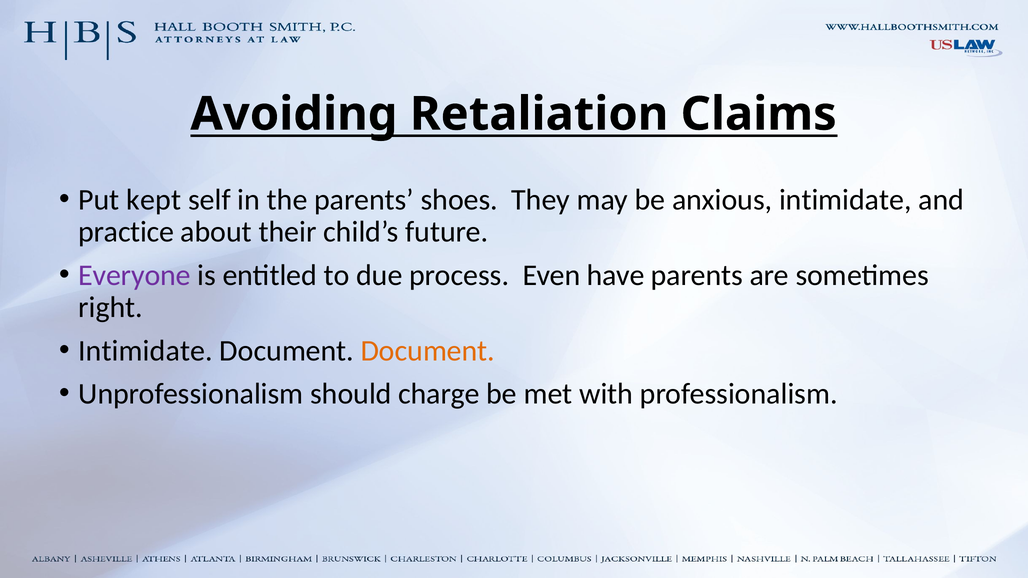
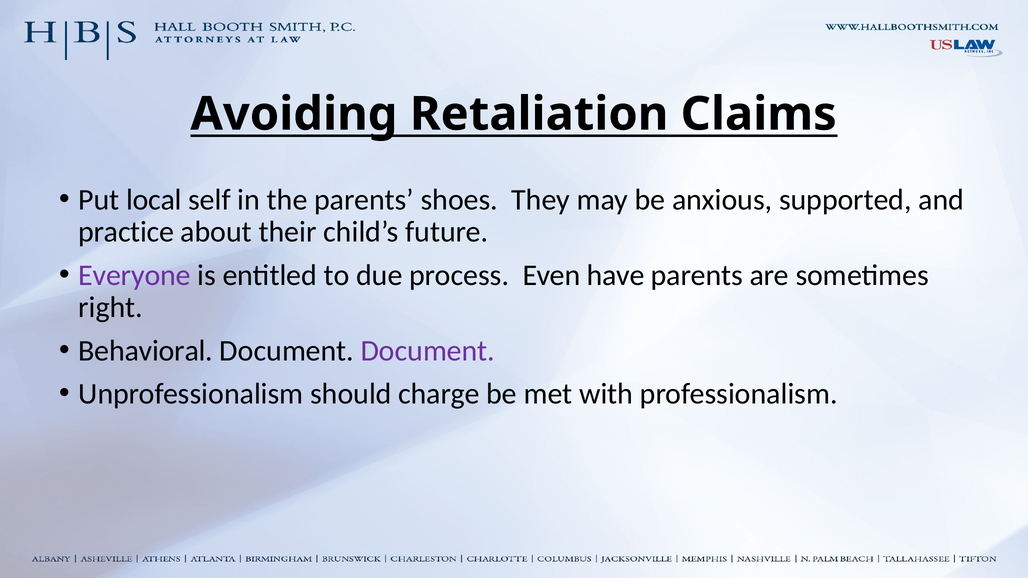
kept: kept -> local
anxious intimidate: intimidate -> supported
Intimidate at (146, 351): Intimidate -> Behavioral
Document at (428, 351) colour: orange -> purple
